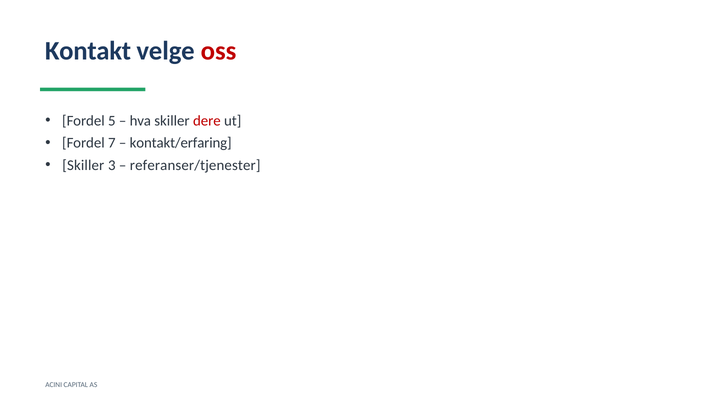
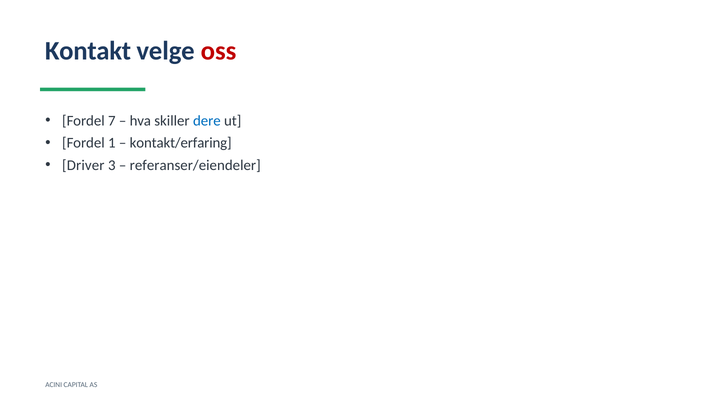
5: 5 -> 7
dere colour: red -> blue
7: 7 -> 1
Skiller at (83, 165): Skiller -> Driver
referanser/tjenester: referanser/tjenester -> referanser/eiendeler
